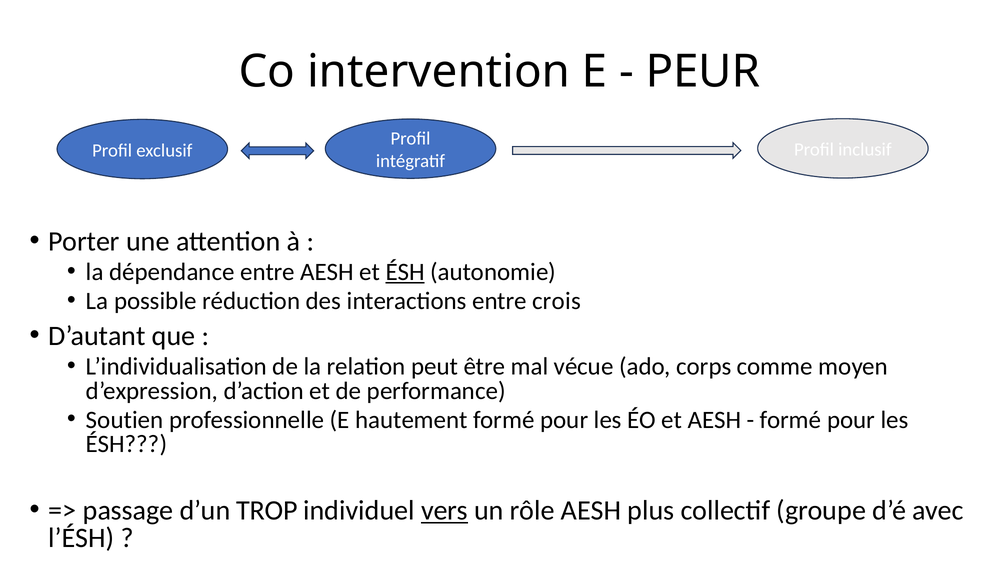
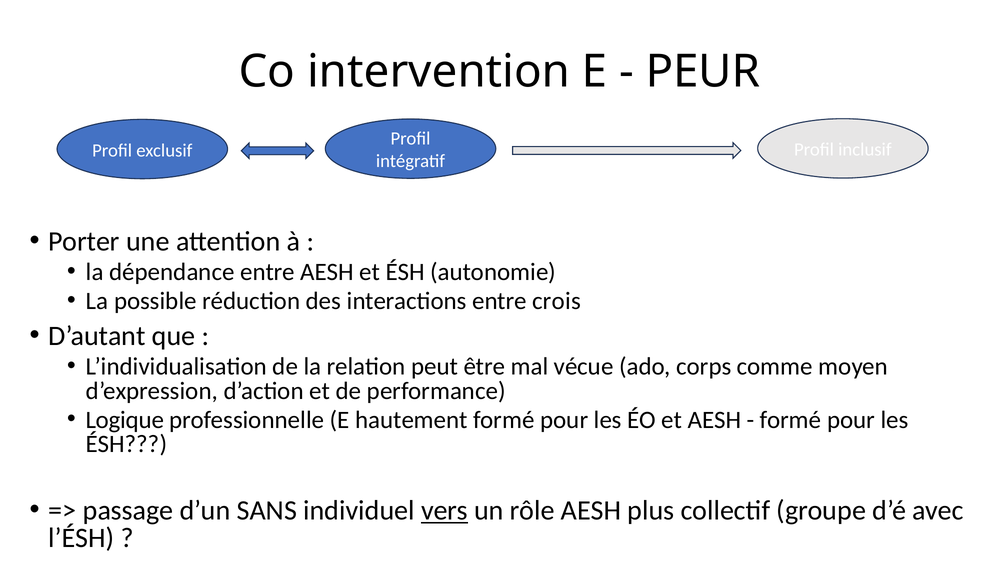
ÉSH at (405, 272) underline: present -> none
Soutien: Soutien -> Logique
TROP: TROP -> SANS
